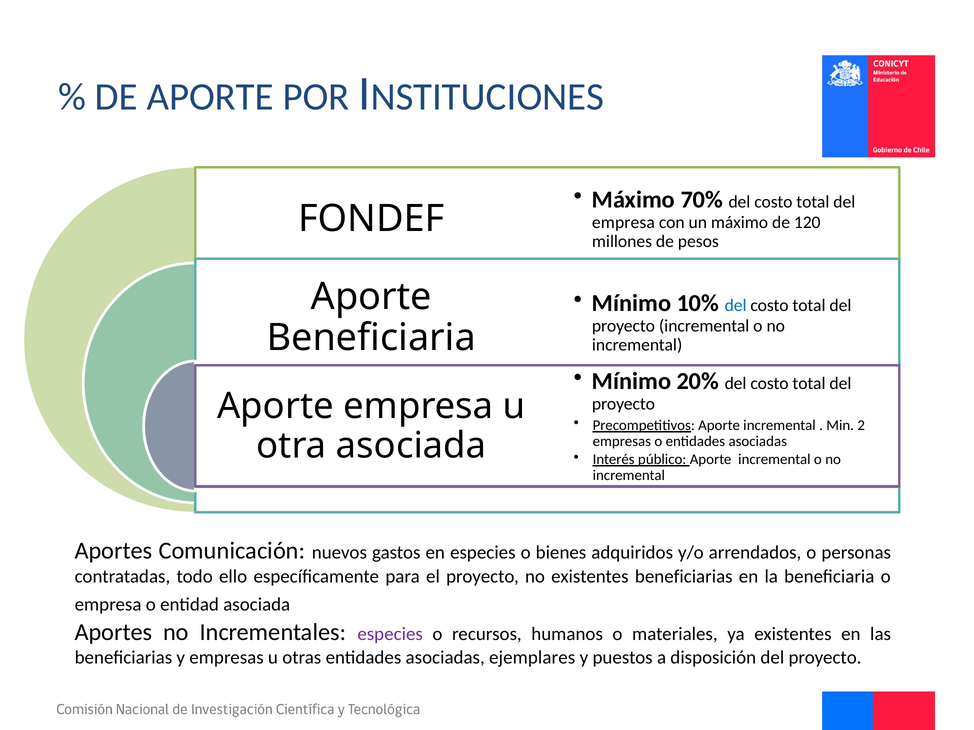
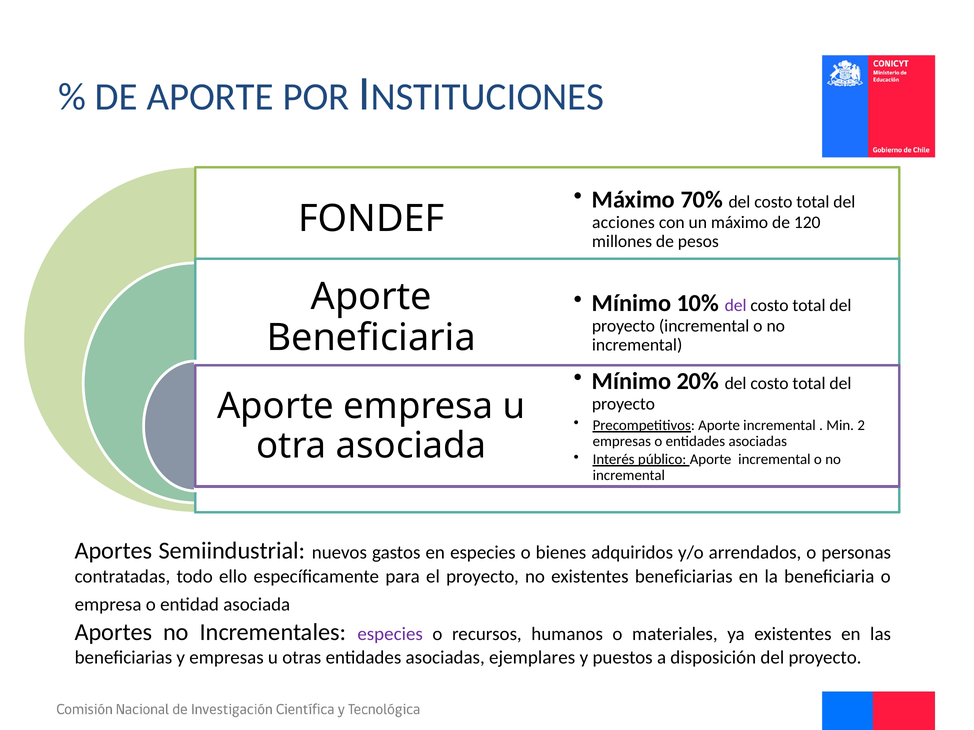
empresa at (623, 223): empresa -> acciones
del at (736, 306) colour: blue -> purple
Comunicación: Comunicación -> Semiindustrial
